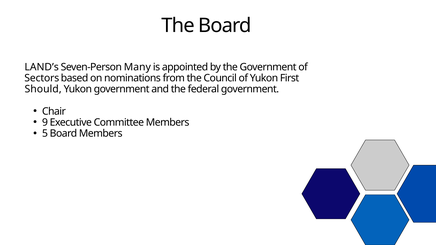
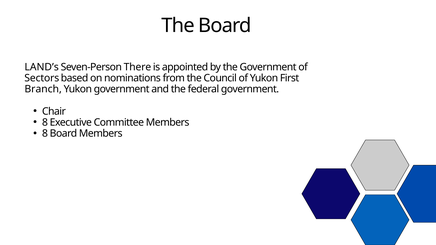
Many: Many -> There
Should: Should -> Branch
9 at (45, 123): 9 -> 8
5 at (45, 134): 5 -> 8
